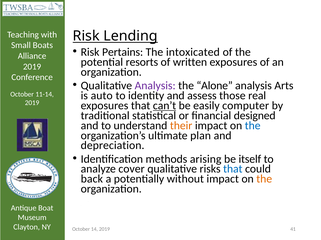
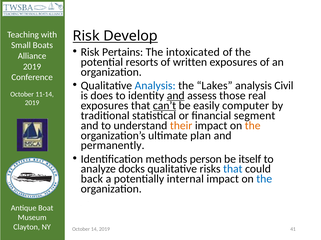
Lending: Lending -> Develop
Analysis at (155, 86) colour: purple -> blue
Alone: Alone -> Lakes
Arts: Arts -> Civil
auto: auto -> does
and at (176, 96) underline: none -> present
designed: designed -> segment
the at (253, 126) colour: blue -> orange
depreciation: depreciation -> permanently
arising: arising -> person
cover: cover -> docks
without: without -> internal
the at (264, 179) colour: orange -> blue
